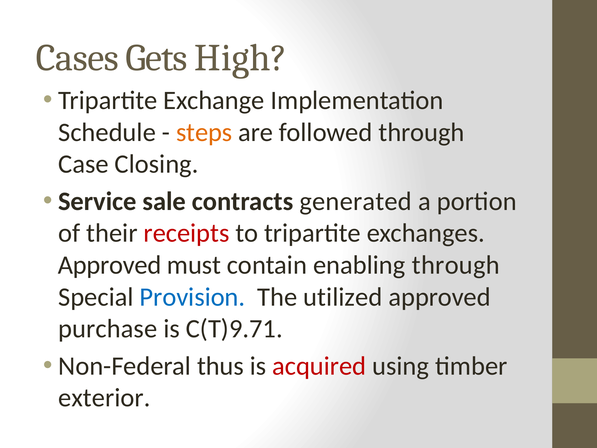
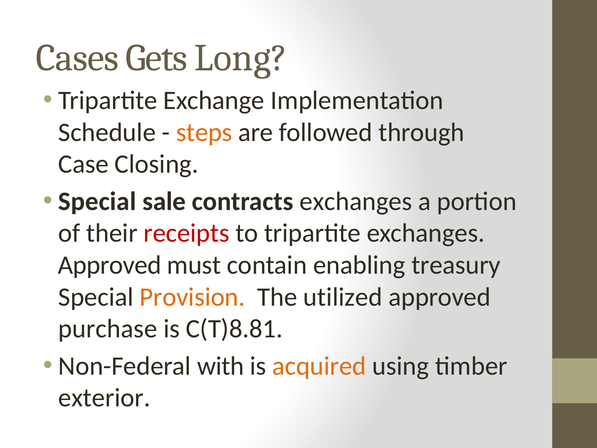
High: High -> Long
Service at (97, 201): Service -> Special
contracts generated: generated -> exchanges
enabling through: through -> treasury
Provision colour: blue -> orange
C(T)9.71: C(T)9.71 -> C(T)8.81
thus: thus -> with
acquired colour: red -> orange
